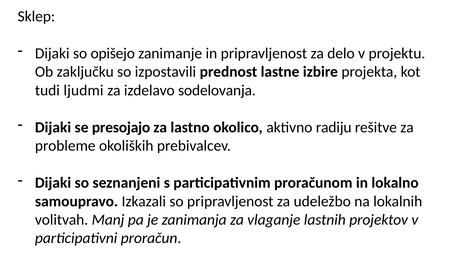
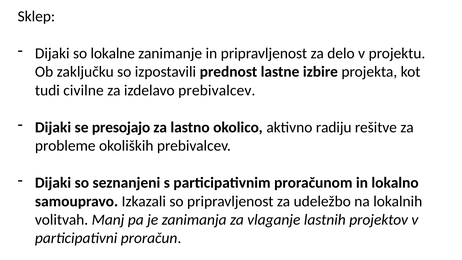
opišejo: opišejo -> lokalne
ljudmi: ljudmi -> civilne
izdelavo sodelovanja: sodelovanja -> prebivalcev
